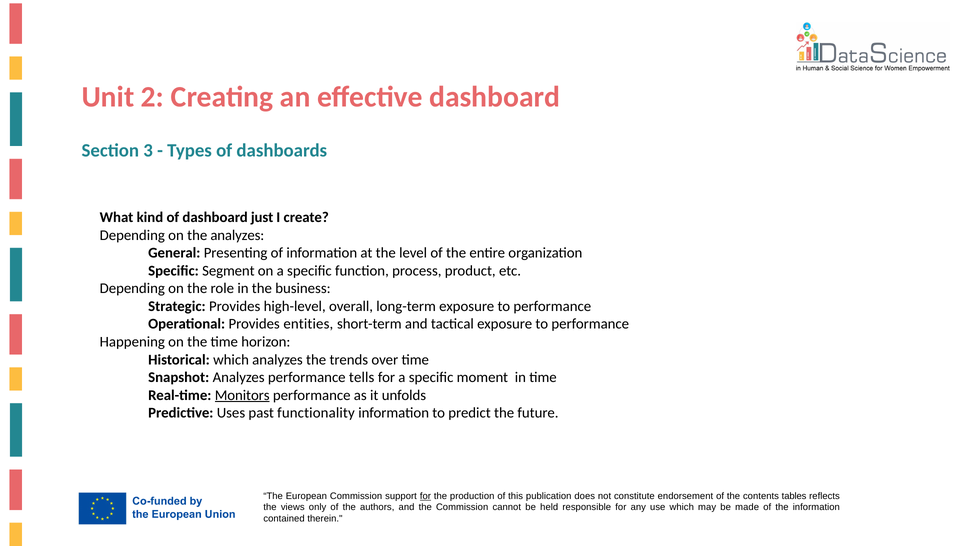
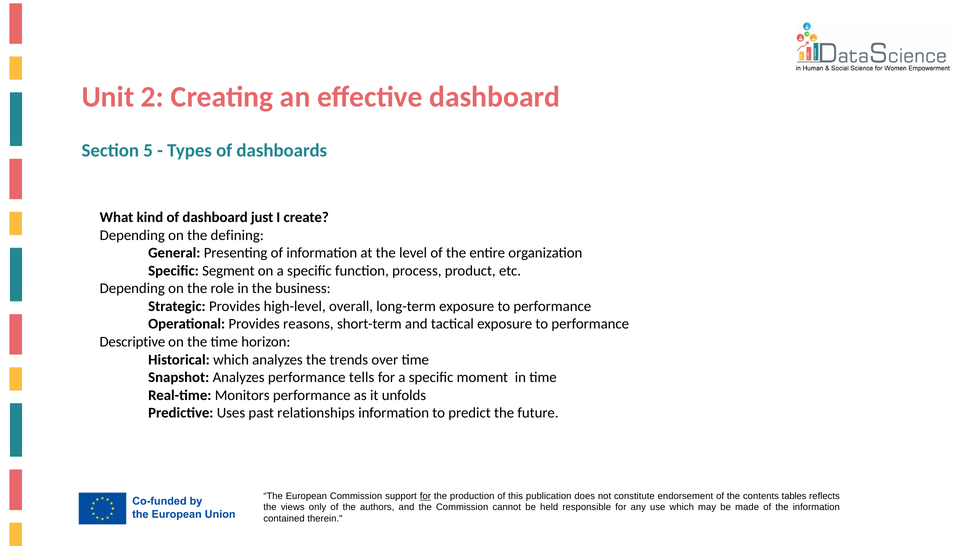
3: 3 -> 5
the analyzes: analyzes -> defining
entities: entities -> reasons
Happening: Happening -> Descriptive
Monitors underline: present -> none
functionality: functionality -> relationships
